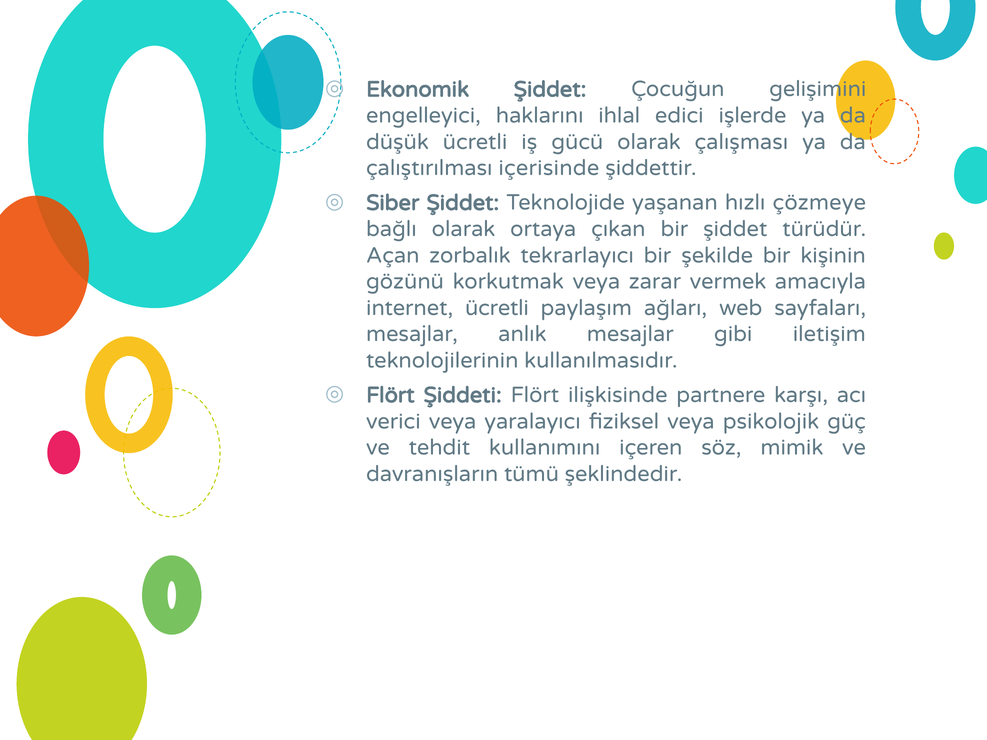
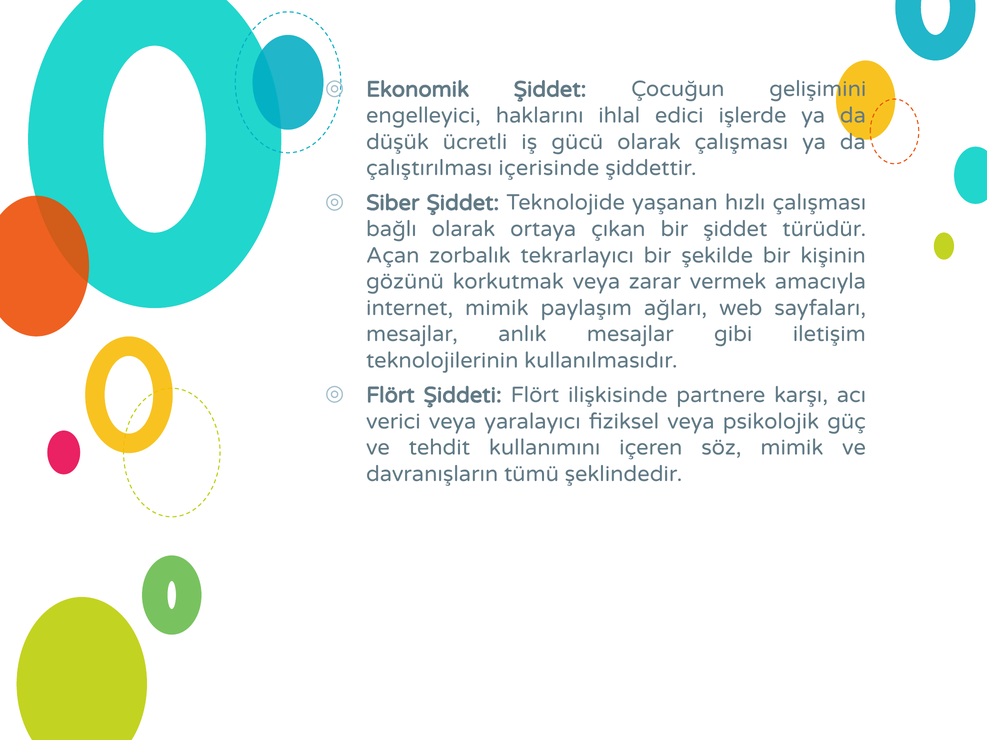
hızlı çözmeye: çözmeye -> çalışması
internet ücretli: ücretli -> mimik
